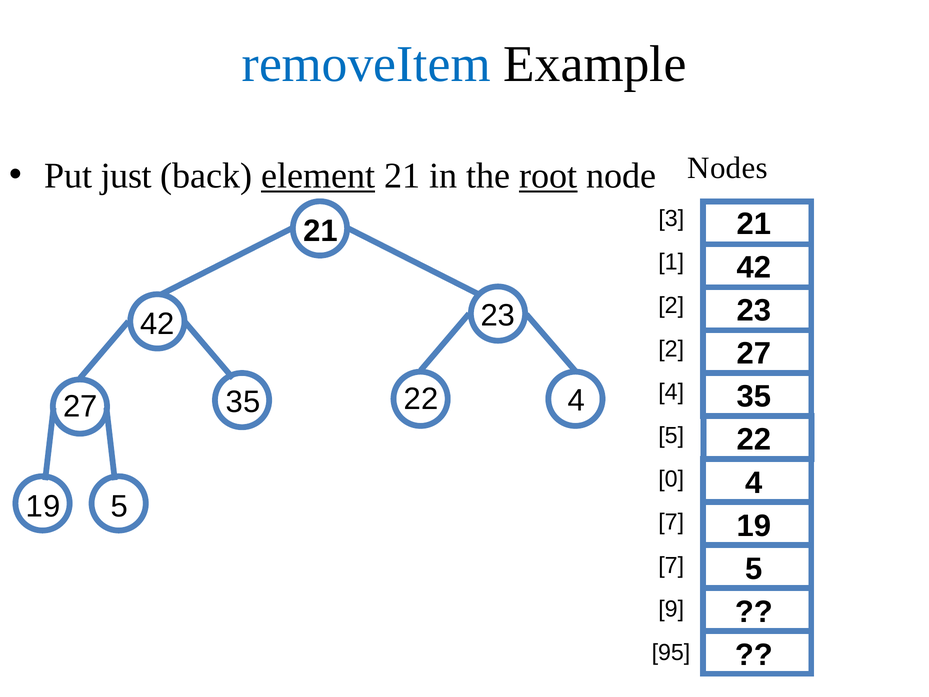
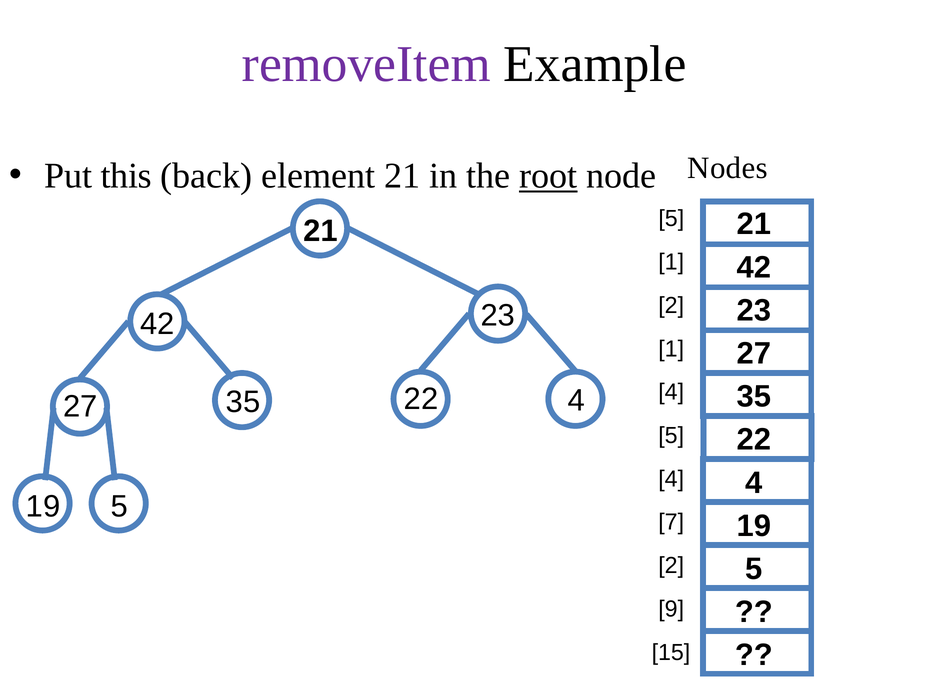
removeItem colour: blue -> purple
just: just -> this
element underline: present -> none
3 at (671, 219): 3 -> 5
2 at (671, 349): 2 -> 1
0 at (671, 479): 0 -> 4
7 at (671, 565): 7 -> 2
95: 95 -> 15
